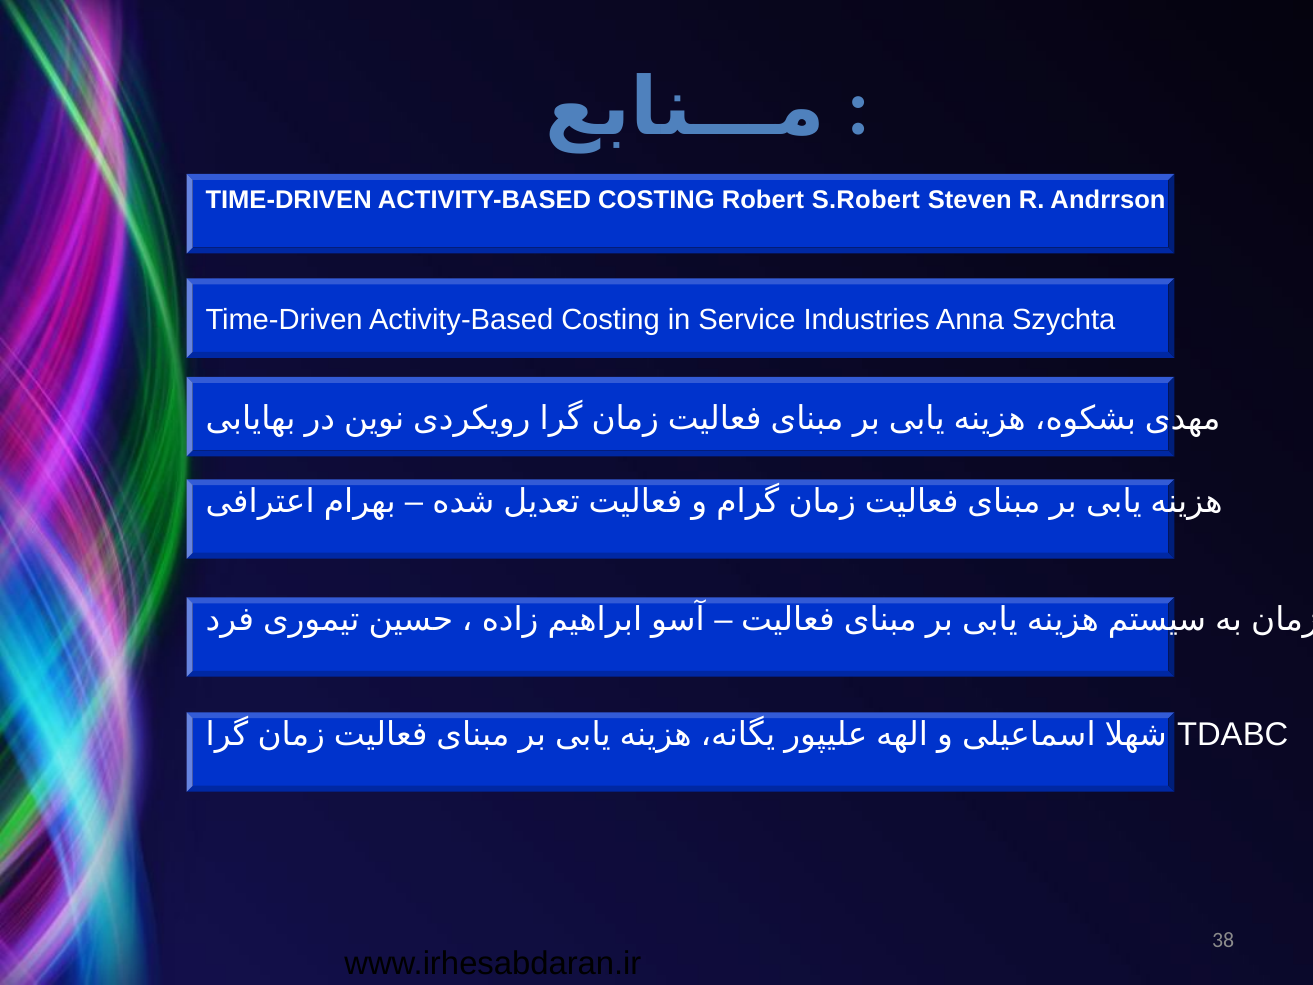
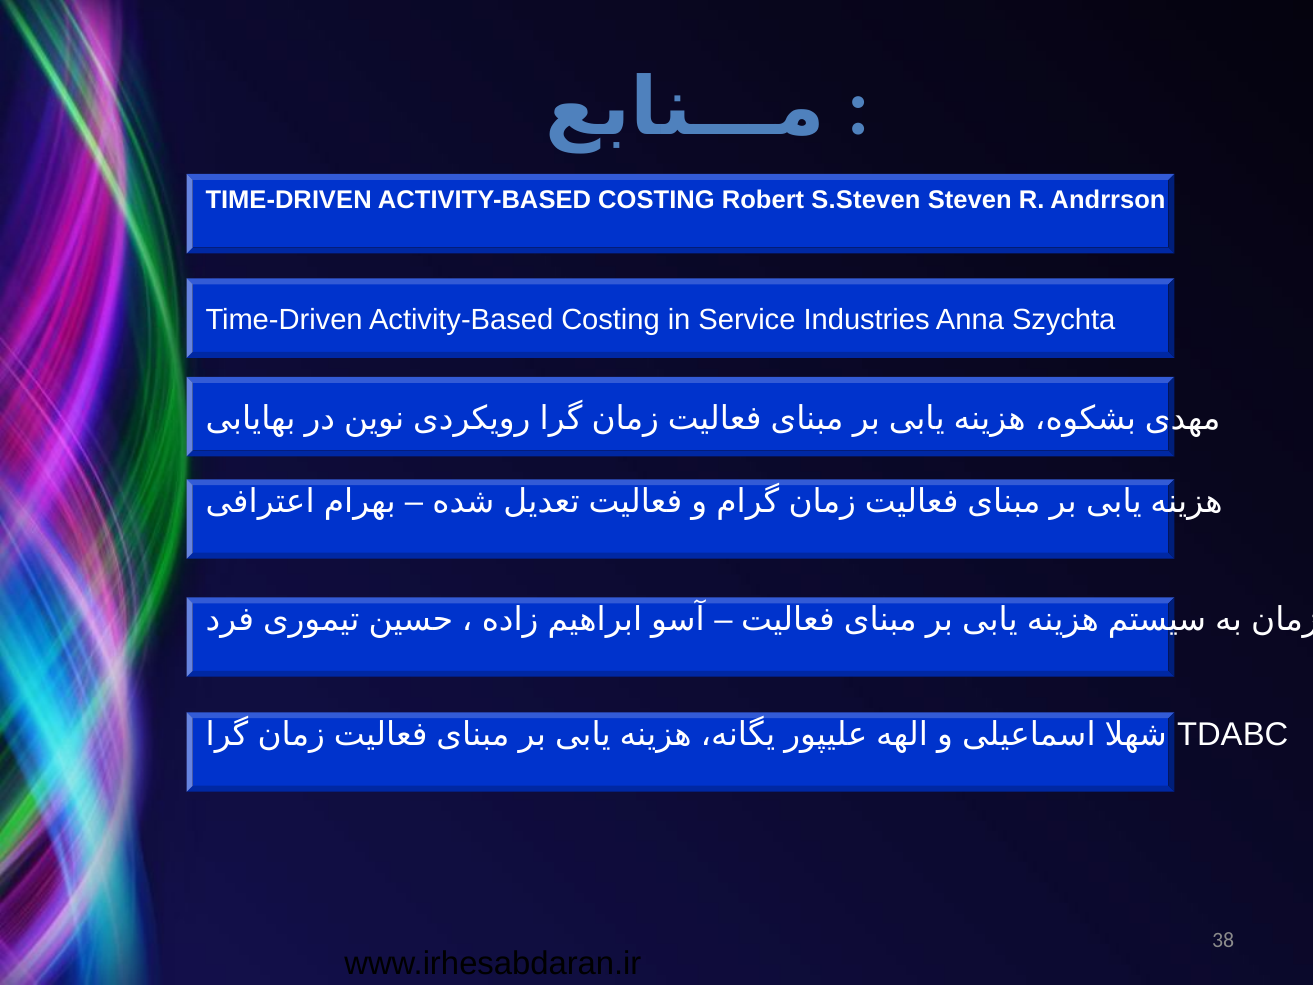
S.Robert: S.Robert -> S.Steven
